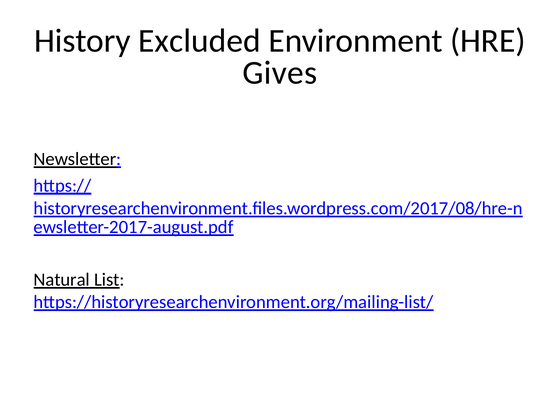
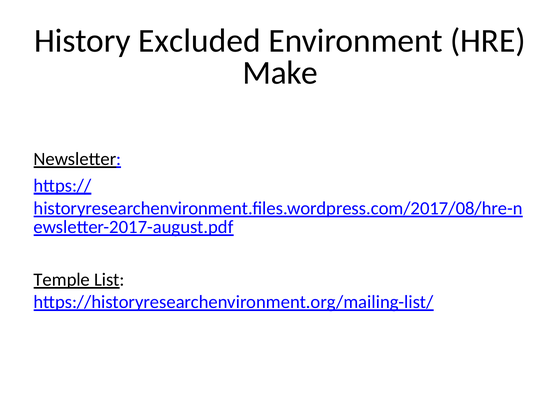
Gives: Gives -> Make
Natural: Natural -> Temple
